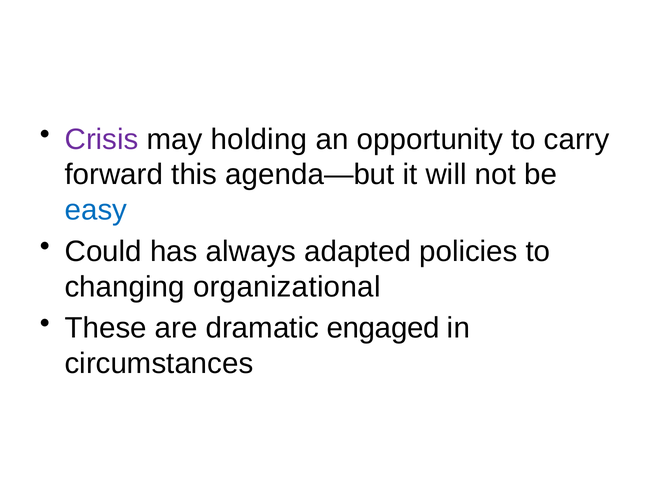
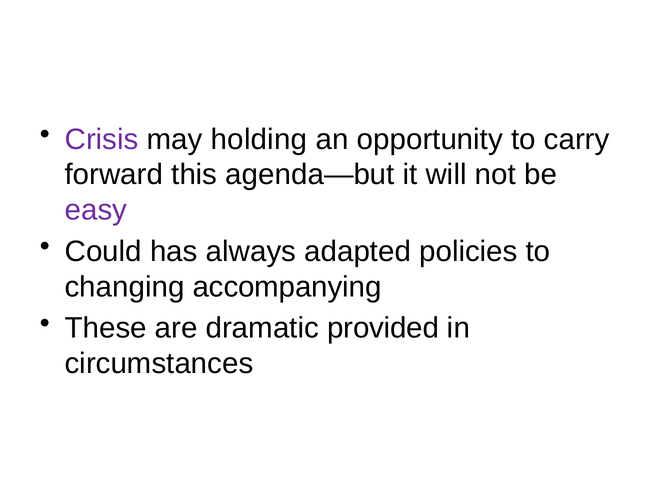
easy colour: blue -> purple
organizational: organizational -> accompanying
engaged: engaged -> provided
